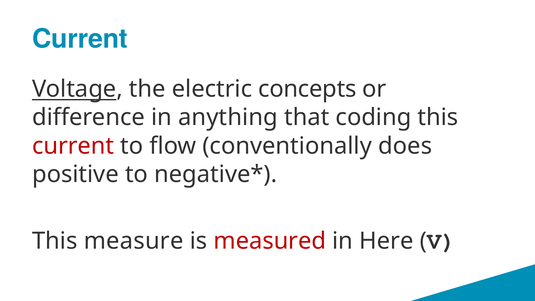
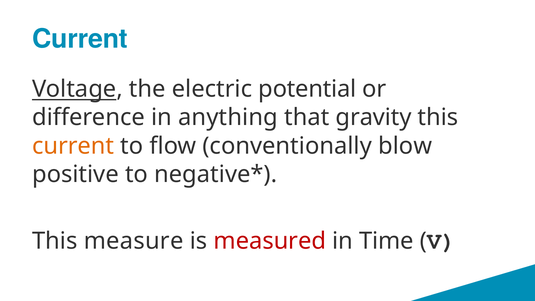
concepts: concepts -> potential
coding: coding -> gravity
current at (73, 146) colour: red -> orange
does: does -> blow
Here: Here -> Time
